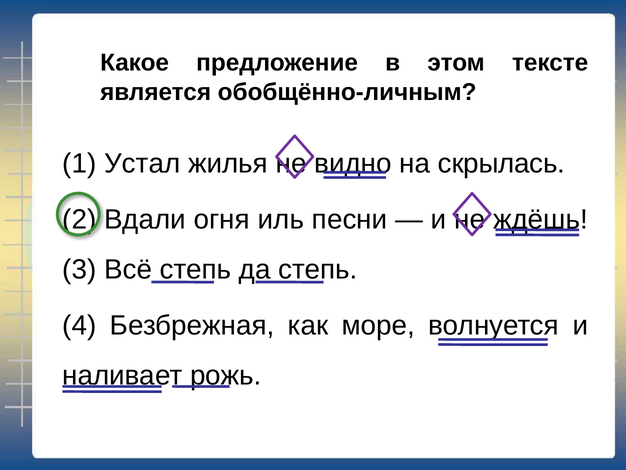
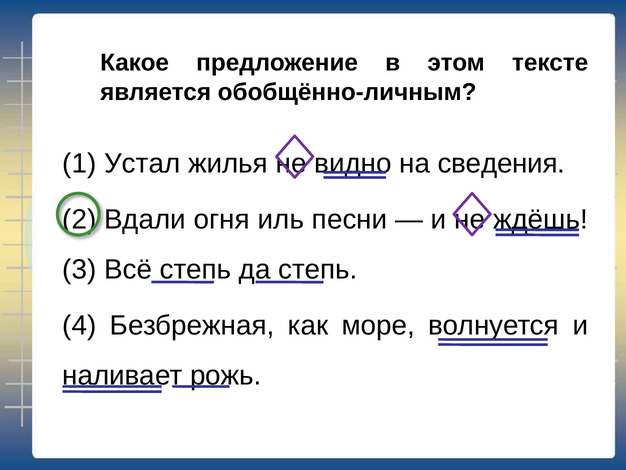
скрылась: скрылась -> сведения
